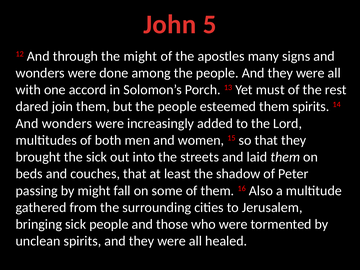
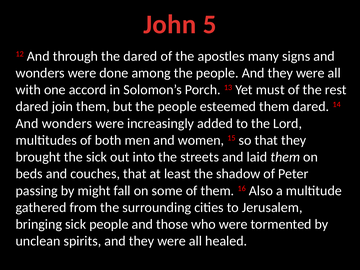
the might: might -> dared
them spirits: spirits -> dared
